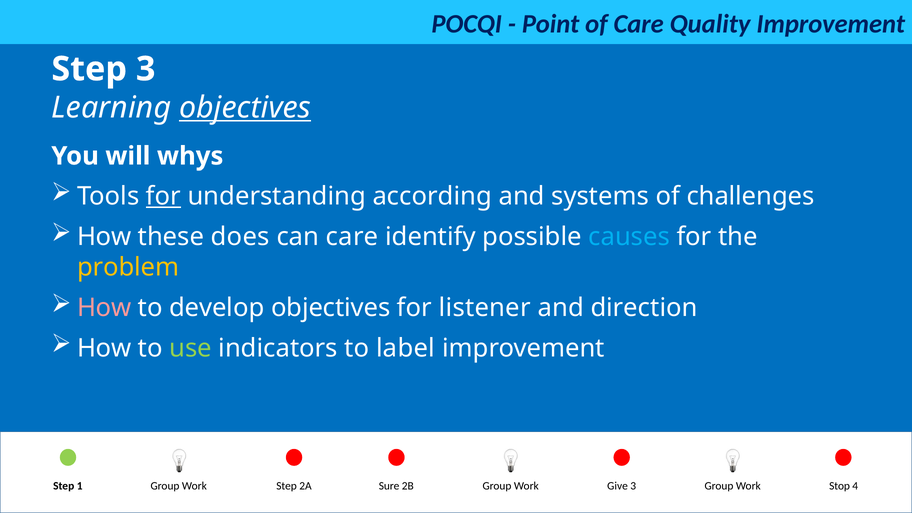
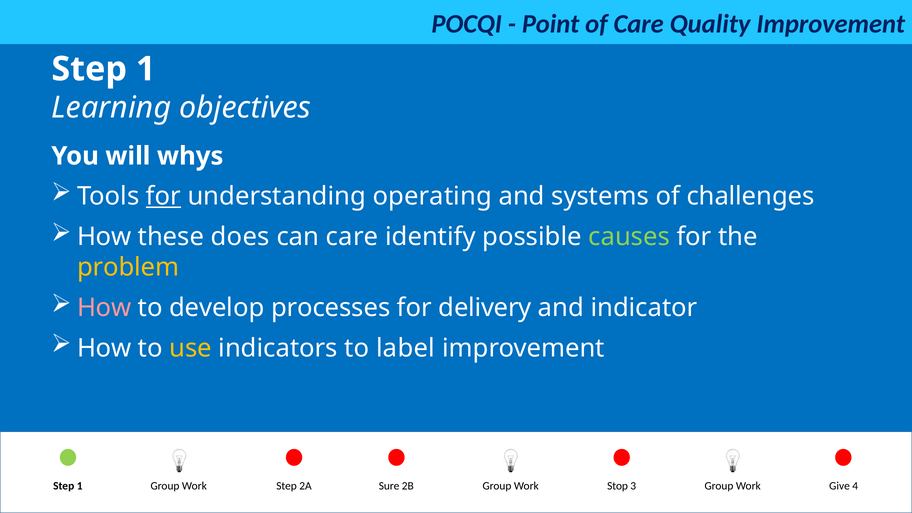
3 at (146, 69): 3 -> 1
objectives at (245, 108) underline: present -> none
according: according -> operating
causes colour: light blue -> light green
develop objectives: objectives -> processes
listener: listener -> delivery
direction: direction -> indicator
use colour: light green -> yellow
Give: Give -> Stop
Stop: Stop -> Give
